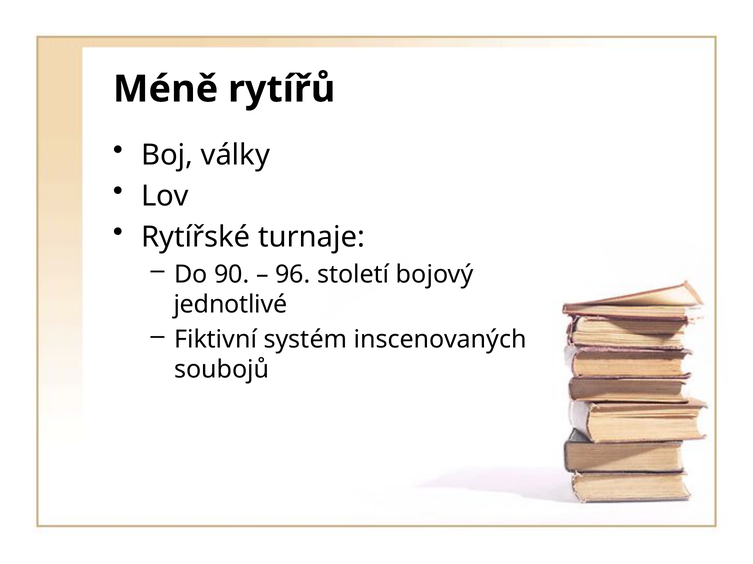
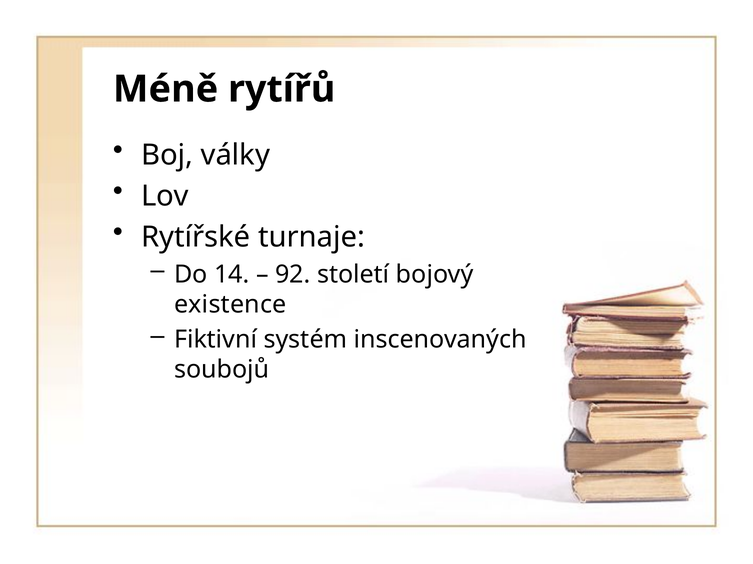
90: 90 -> 14
96: 96 -> 92
jednotlivé: jednotlivé -> existence
